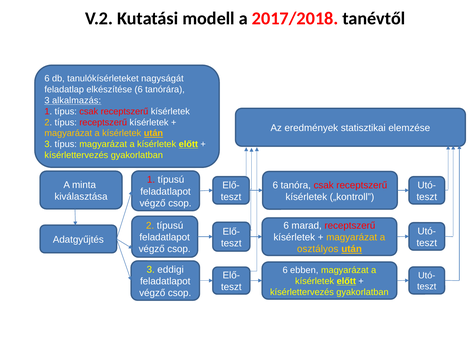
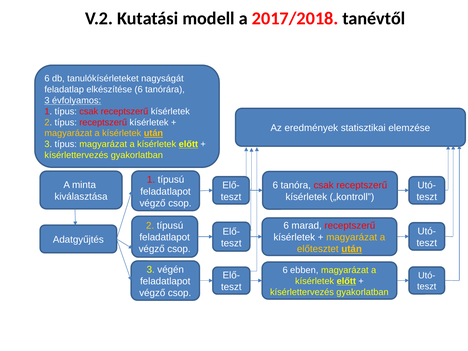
alkalmazás: alkalmazás -> évfolyamos
osztályos: osztályos -> előtesztet
eddigi: eddigi -> végén
